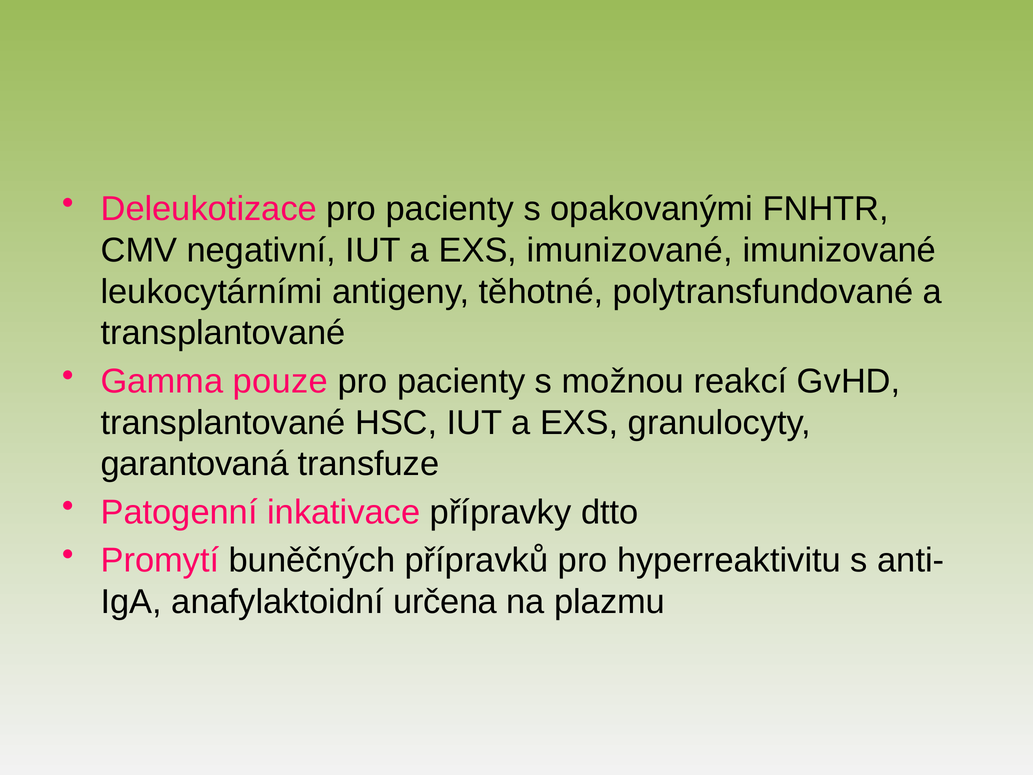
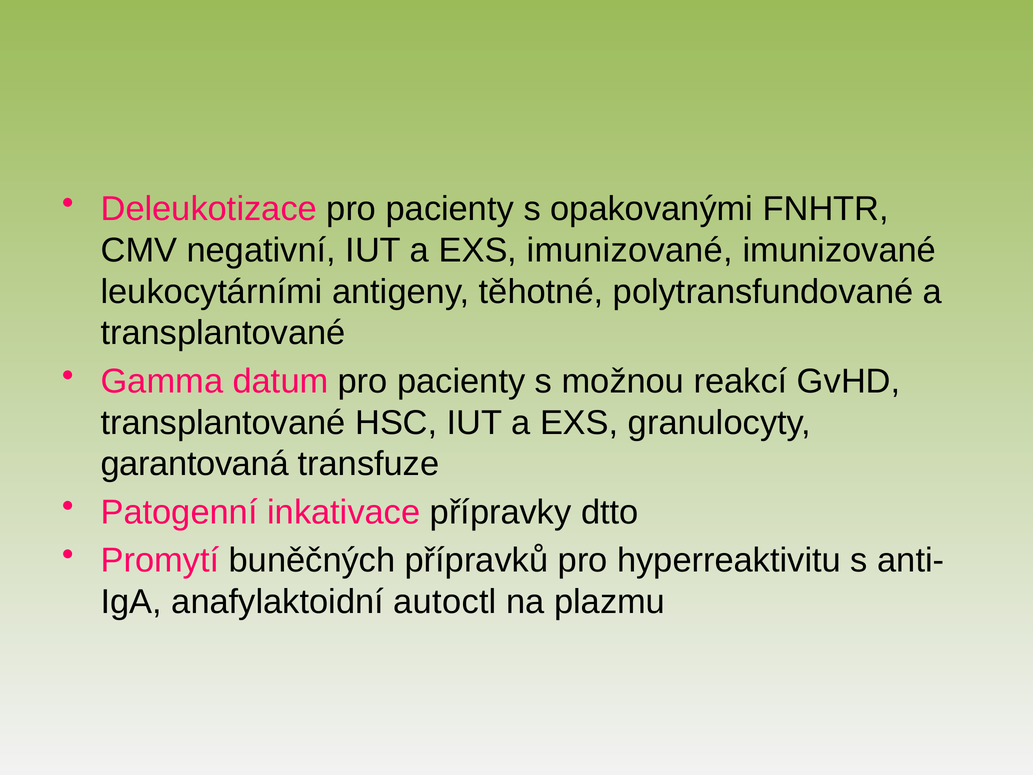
pouze: pouze -> datum
určena: určena -> autoctl
